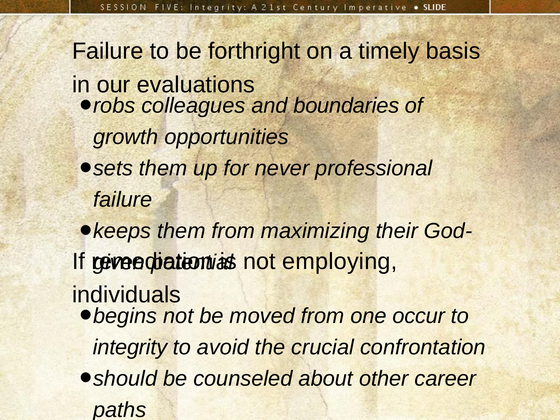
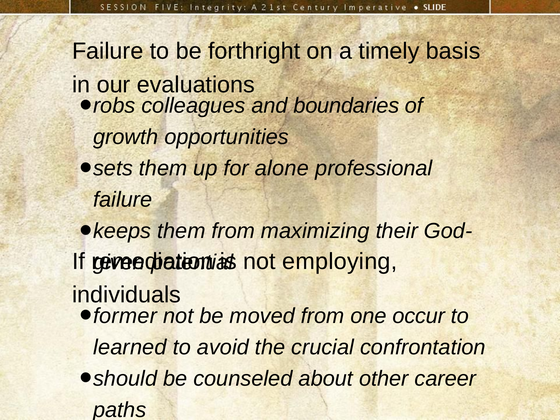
never: never -> alone
begins: begins -> former
integrity: integrity -> learned
